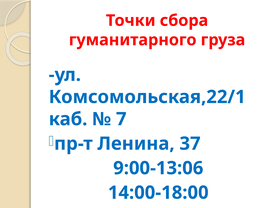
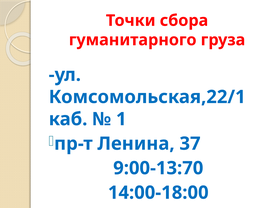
7: 7 -> 1
9:00-13:06: 9:00-13:06 -> 9:00-13:70
